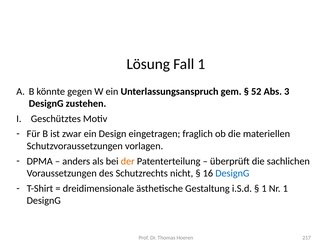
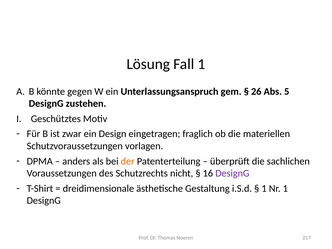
52: 52 -> 26
3: 3 -> 5
DesignG at (232, 173) colour: blue -> purple
